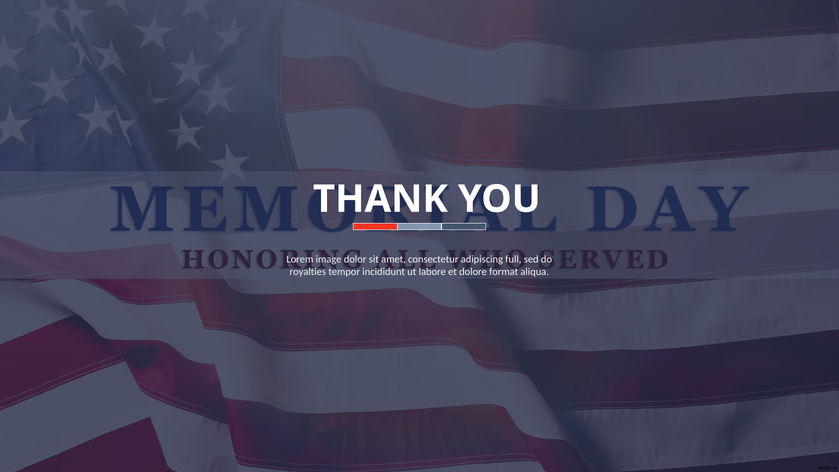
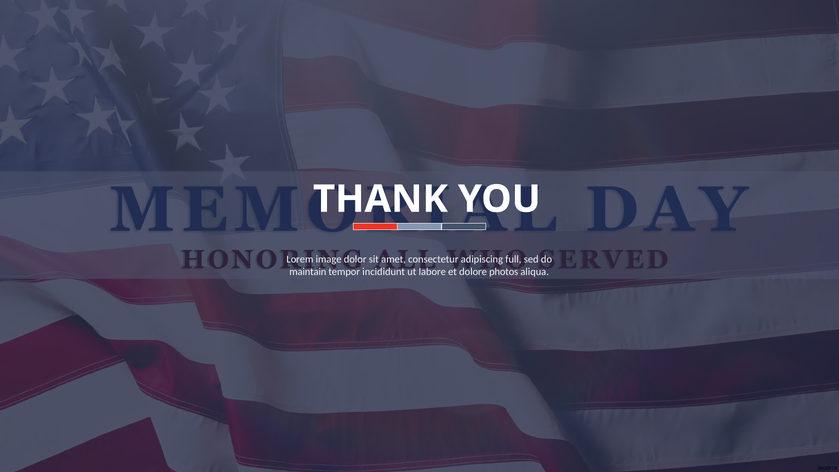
royalties: royalties -> maintain
format: format -> photos
